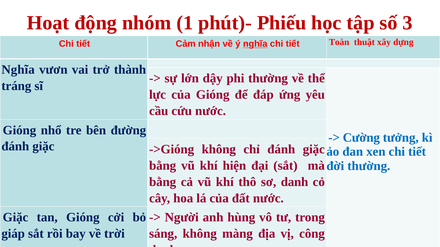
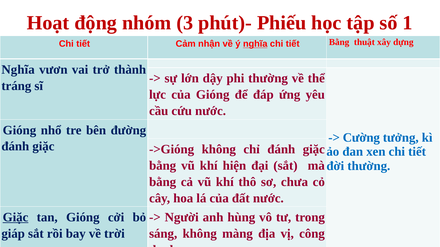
1: 1 -> 3
3: 3 -> 1
tiết Toàn: Toàn -> Bằng
sơ danh: danh -> chưa
Giặc at (16, 218) underline: none -> present
